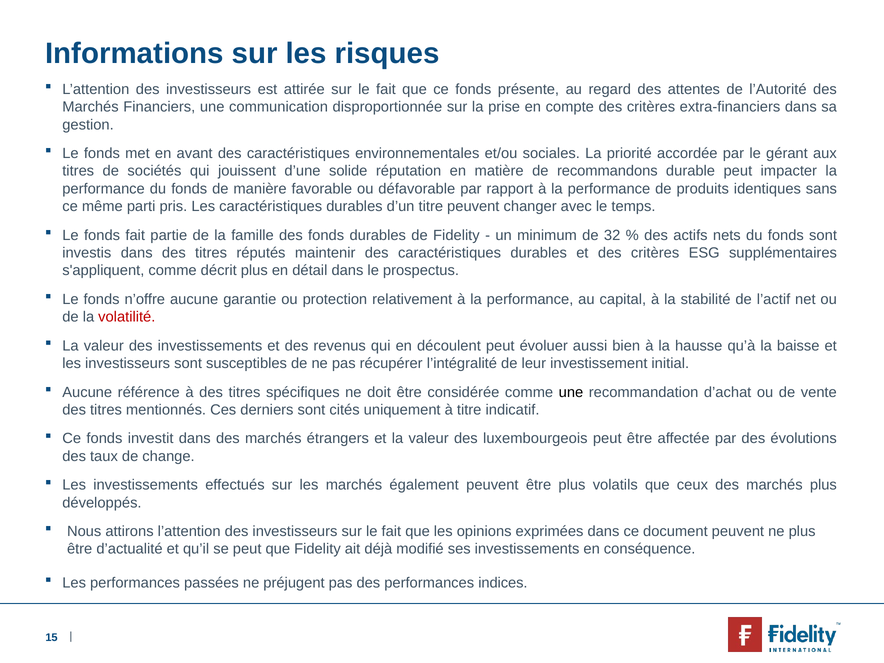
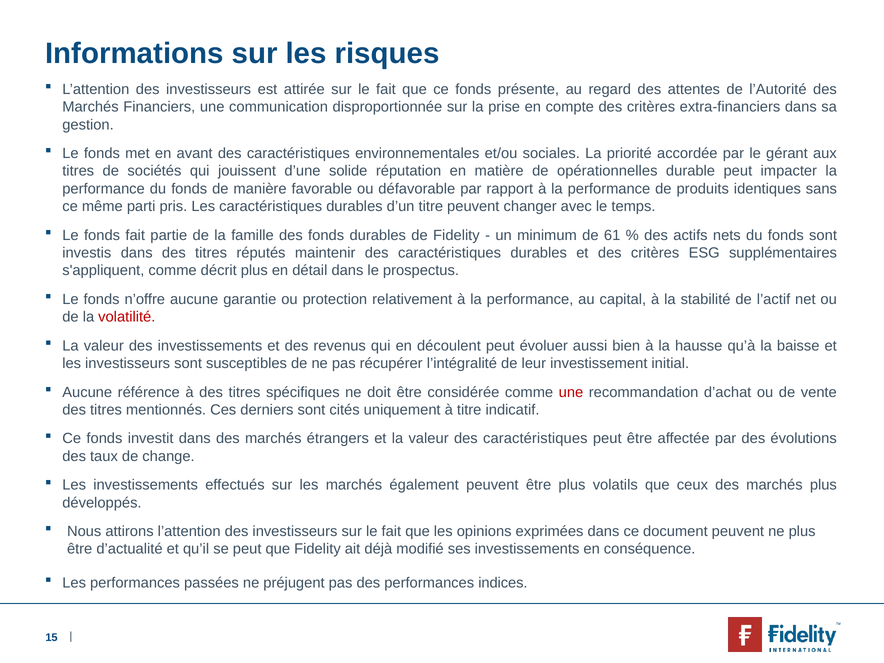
recommandons: recommandons -> opérationnelles
32: 32 -> 61
une at (571, 392) colour: black -> red
valeur des luxembourgeois: luxembourgeois -> caractéristiques
